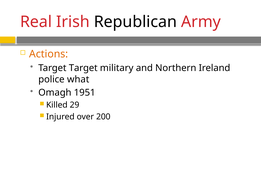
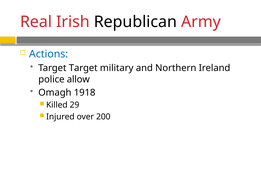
Actions colour: orange -> blue
what: what -> allow
1951: 1951 -> 1918
